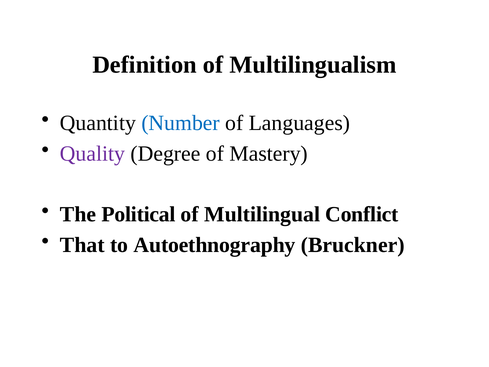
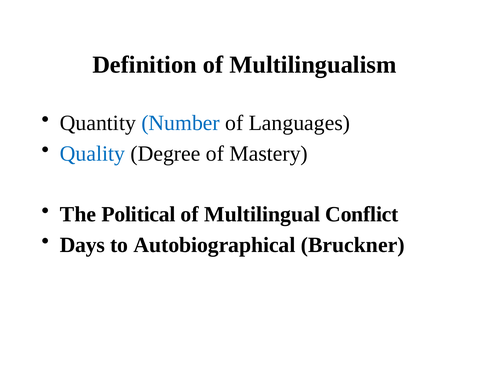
Quality colour: purple -> blue
That: That -> Days
Autoethnography: Autoethnography -> Autobiographical
